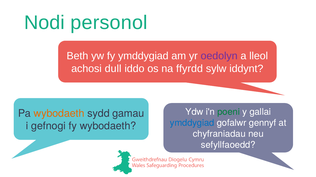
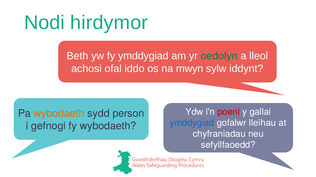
personol: personol -> hirdymor
oedolyn colour: purple -> green
dull: dull -> ofal
ffyrdd: ffyrdd -> mwyn
poeni colour: green -> red
gamau: gamau -> person
gennyf: gennyf -> lleihau
